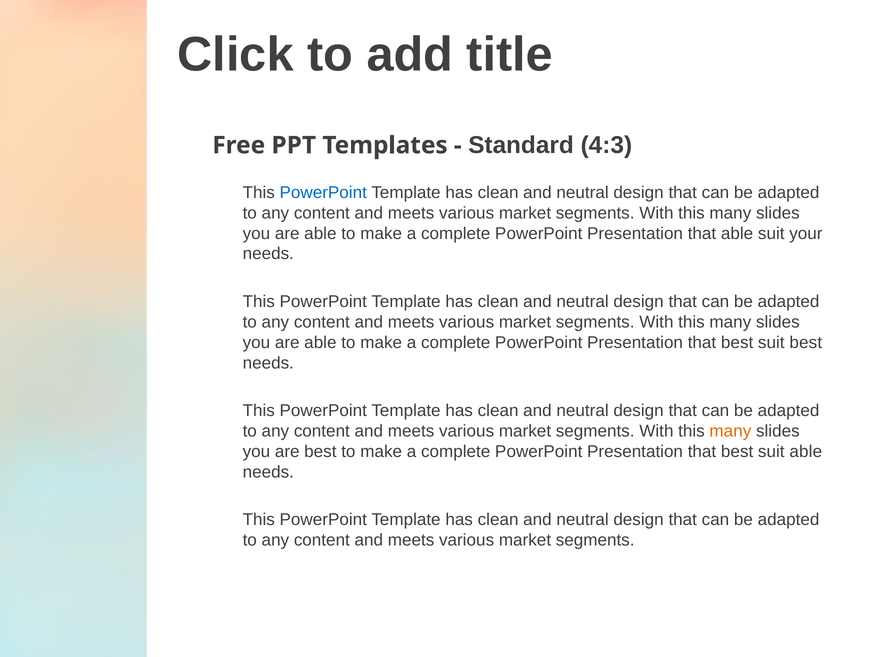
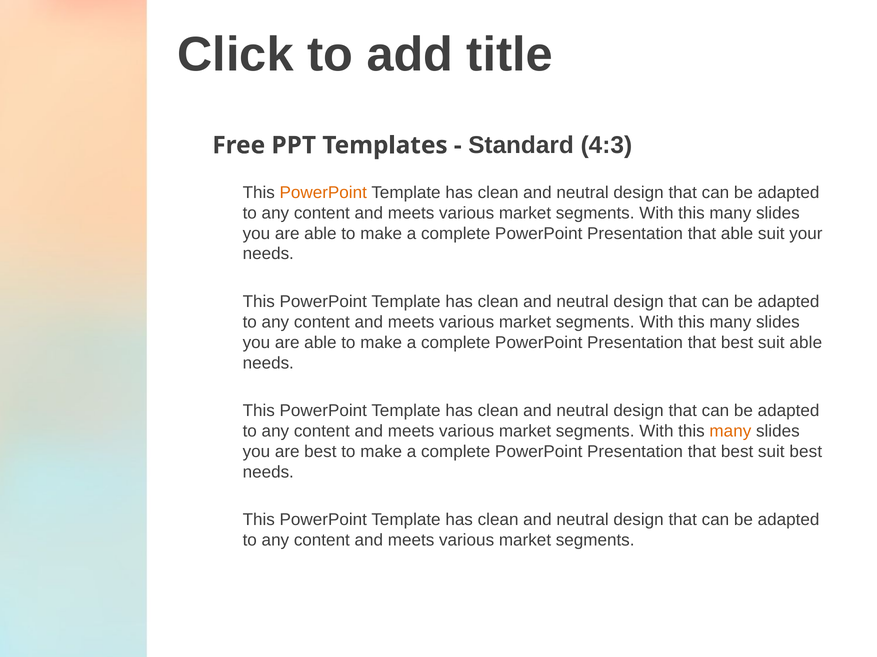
PowerPoint at (323, 193) colour: blue -> orange
suit best: best -> able
suit able: able -> best
